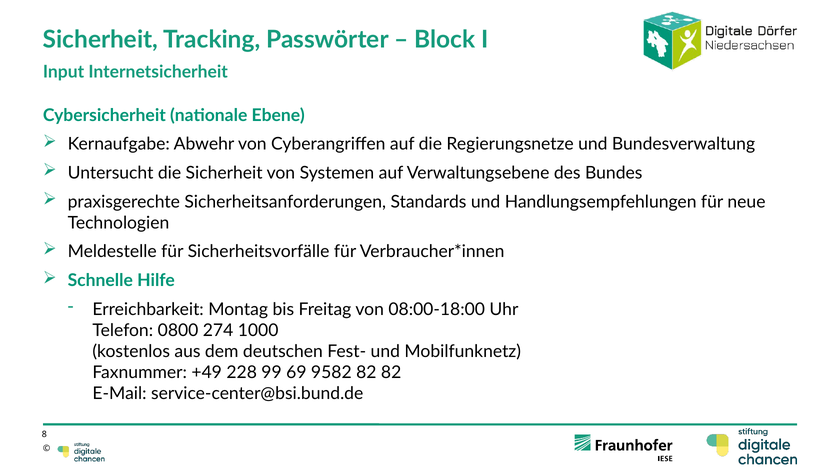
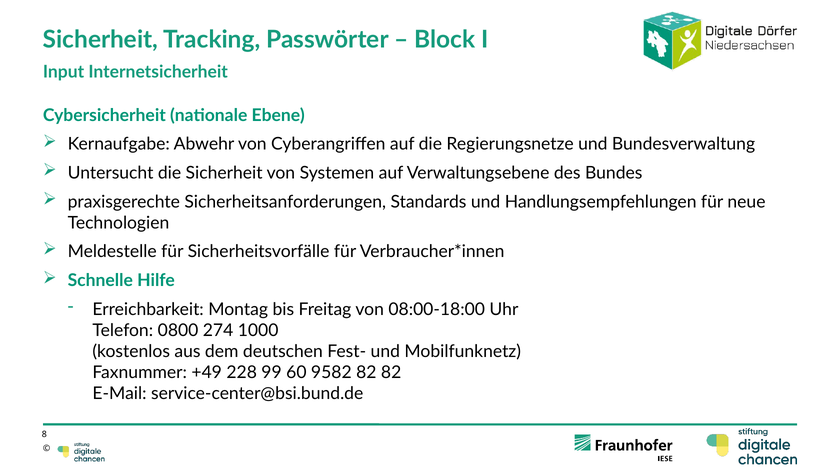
69: 69 -> 60
